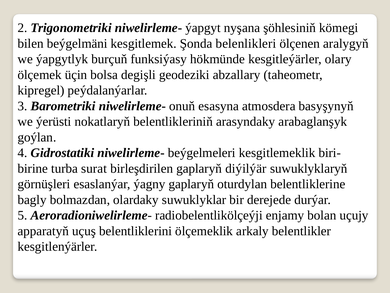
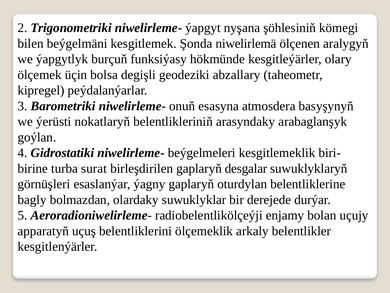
belenlikleri: belenlikleri -> niwelirlemä
diýilýär: diýilýär -> desgalar
